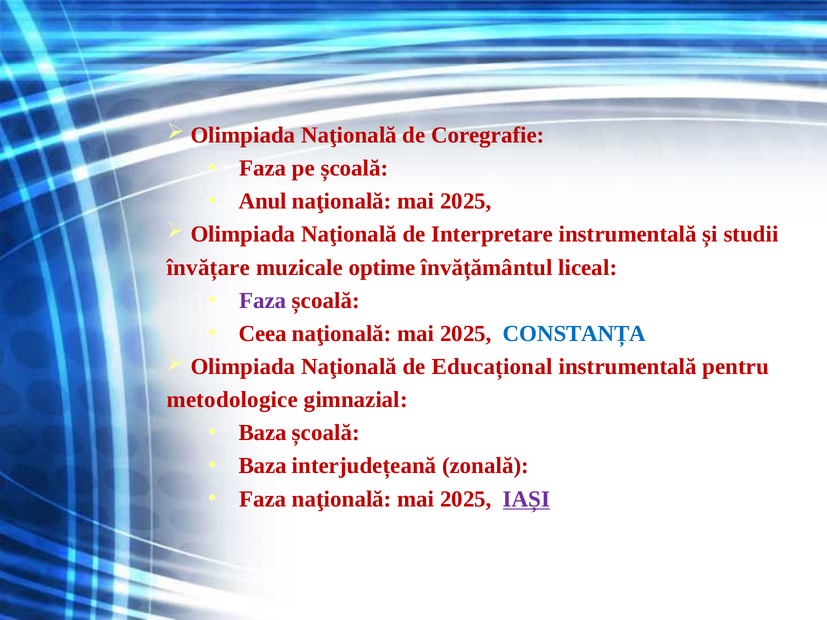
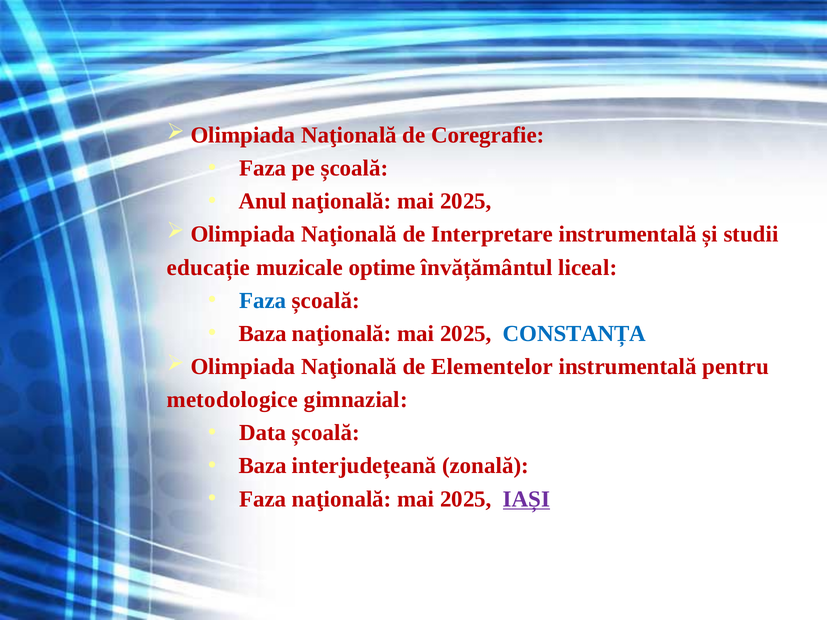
învățare: învățare -> educație
Faza at (263, 301) colour: purple -> blue
Ceea at (263, 334): Ceea -> Baza
Educațional: Educațional -> Elementelor
Baza at (263, 433): Baza -> Data
